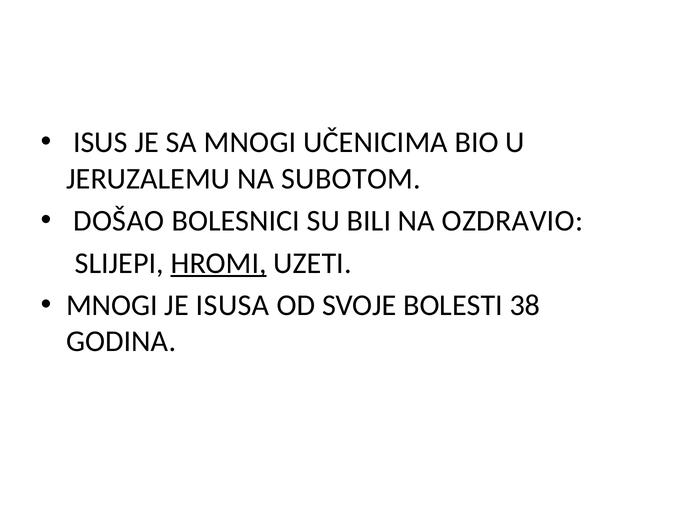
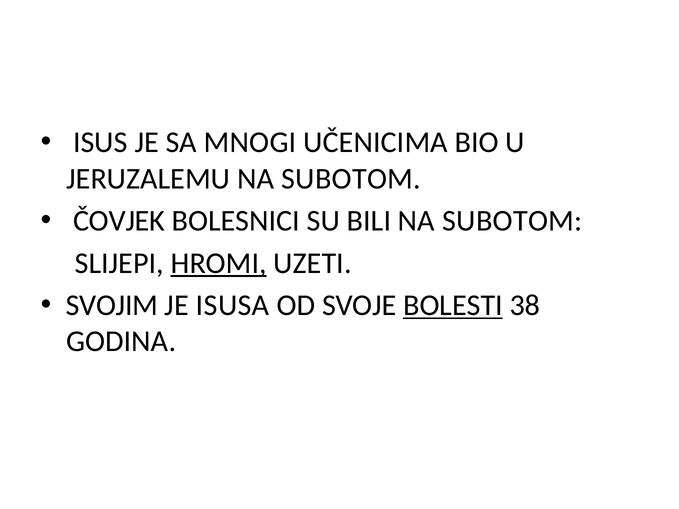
DOŠAO: DOŠAO -> ČOVJEK
BILI NA OZDRAVIO: OZDRAVIO -> SUBOTOM
MNOGI at (112, 305): MNOGI -> SVOJIM
BOLESTI underline: none -> present
